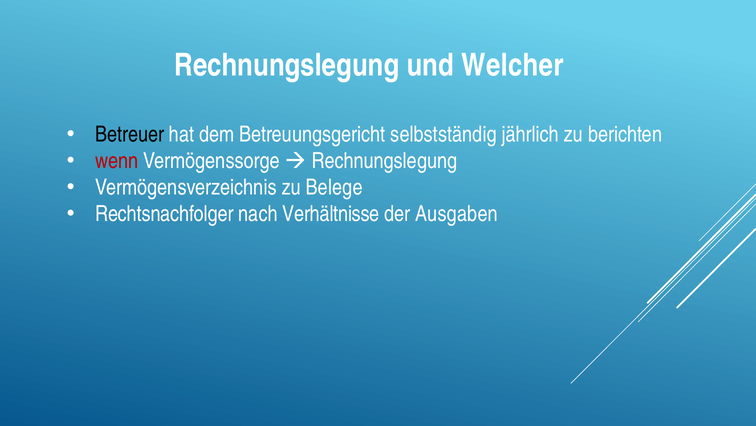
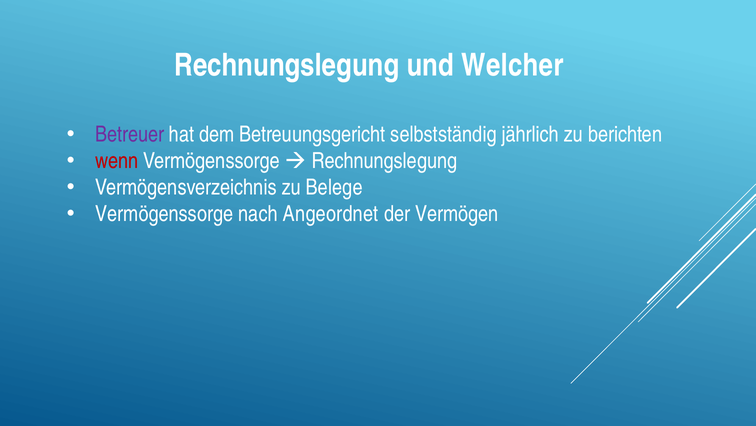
Betreuer colour: black -> purple
Rechtsnachfolger at (164, 214): Rechtsnachfolger -> Vermögenssorge
Verhältnisse: Verhältnisse -> Angeordnet
Ausgaben: Ausgaben -> Vermögen
